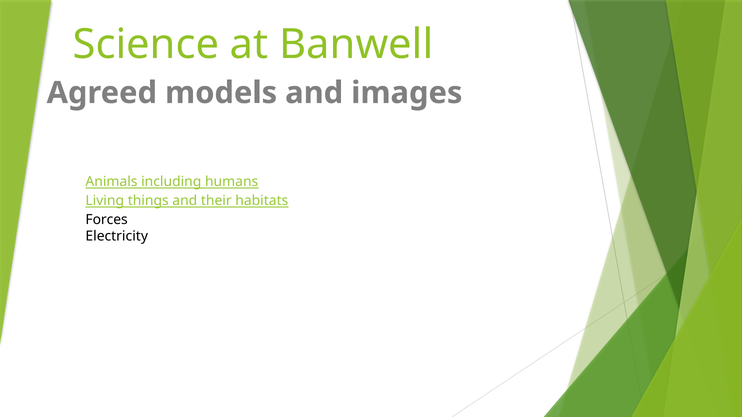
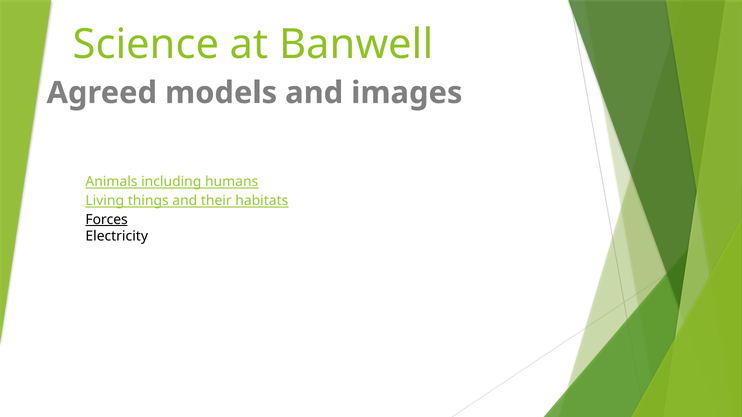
Forces underline: none -> present
